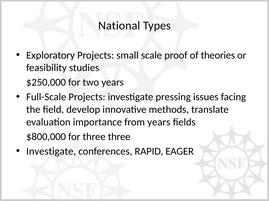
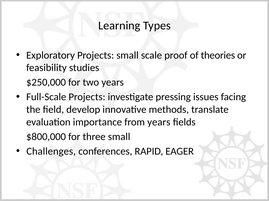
National: National -> Learning
three three: three -> small
Investigate at (51, 152): Investigate -> Challenges
